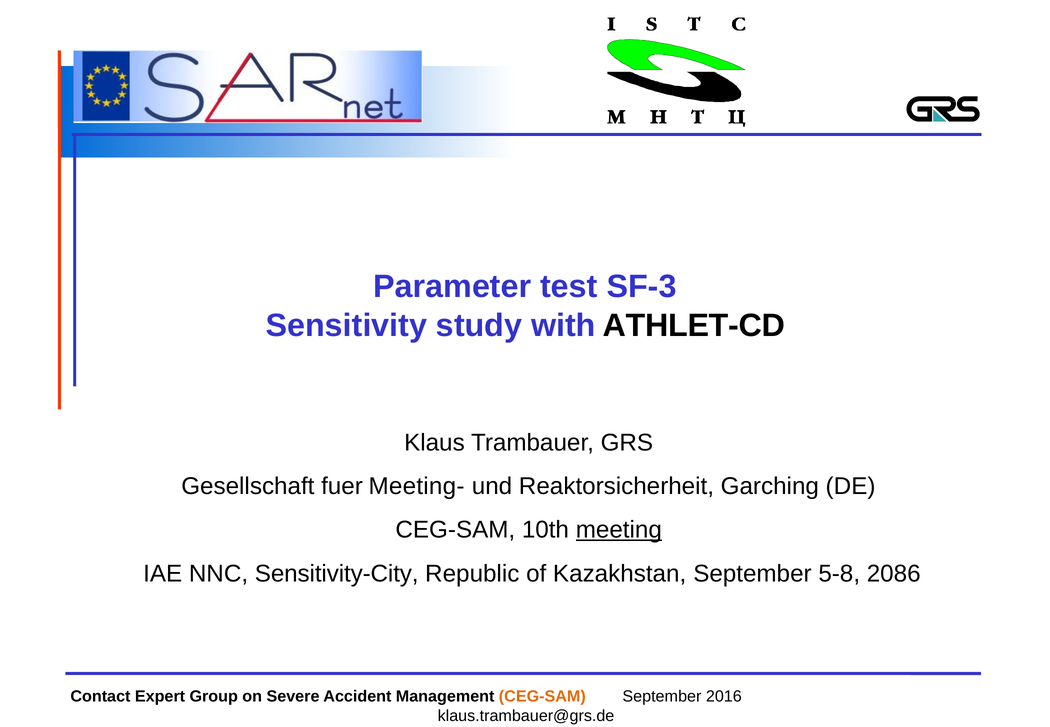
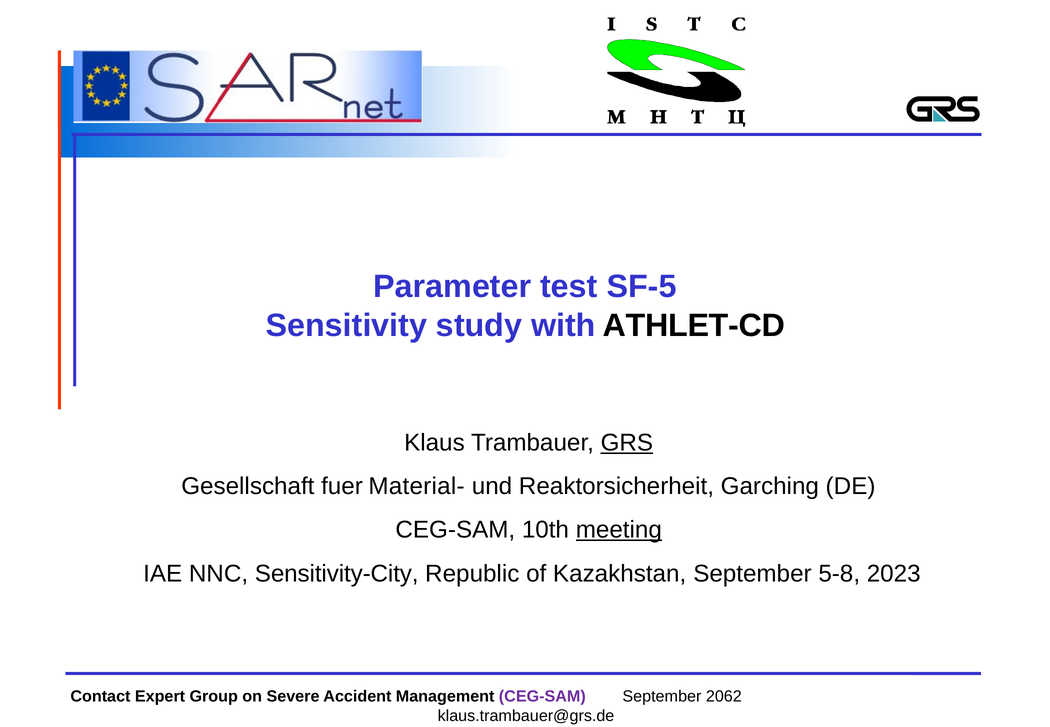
SF-3: SF-3 -> SF-5
GRS underline: none -> present
Meeting-: Meeting- -> Material-
2086: 2086 -> 2023
CEG-SAM at (542, 697) colour: orange -> purple
2016: 2016 -> 2062
